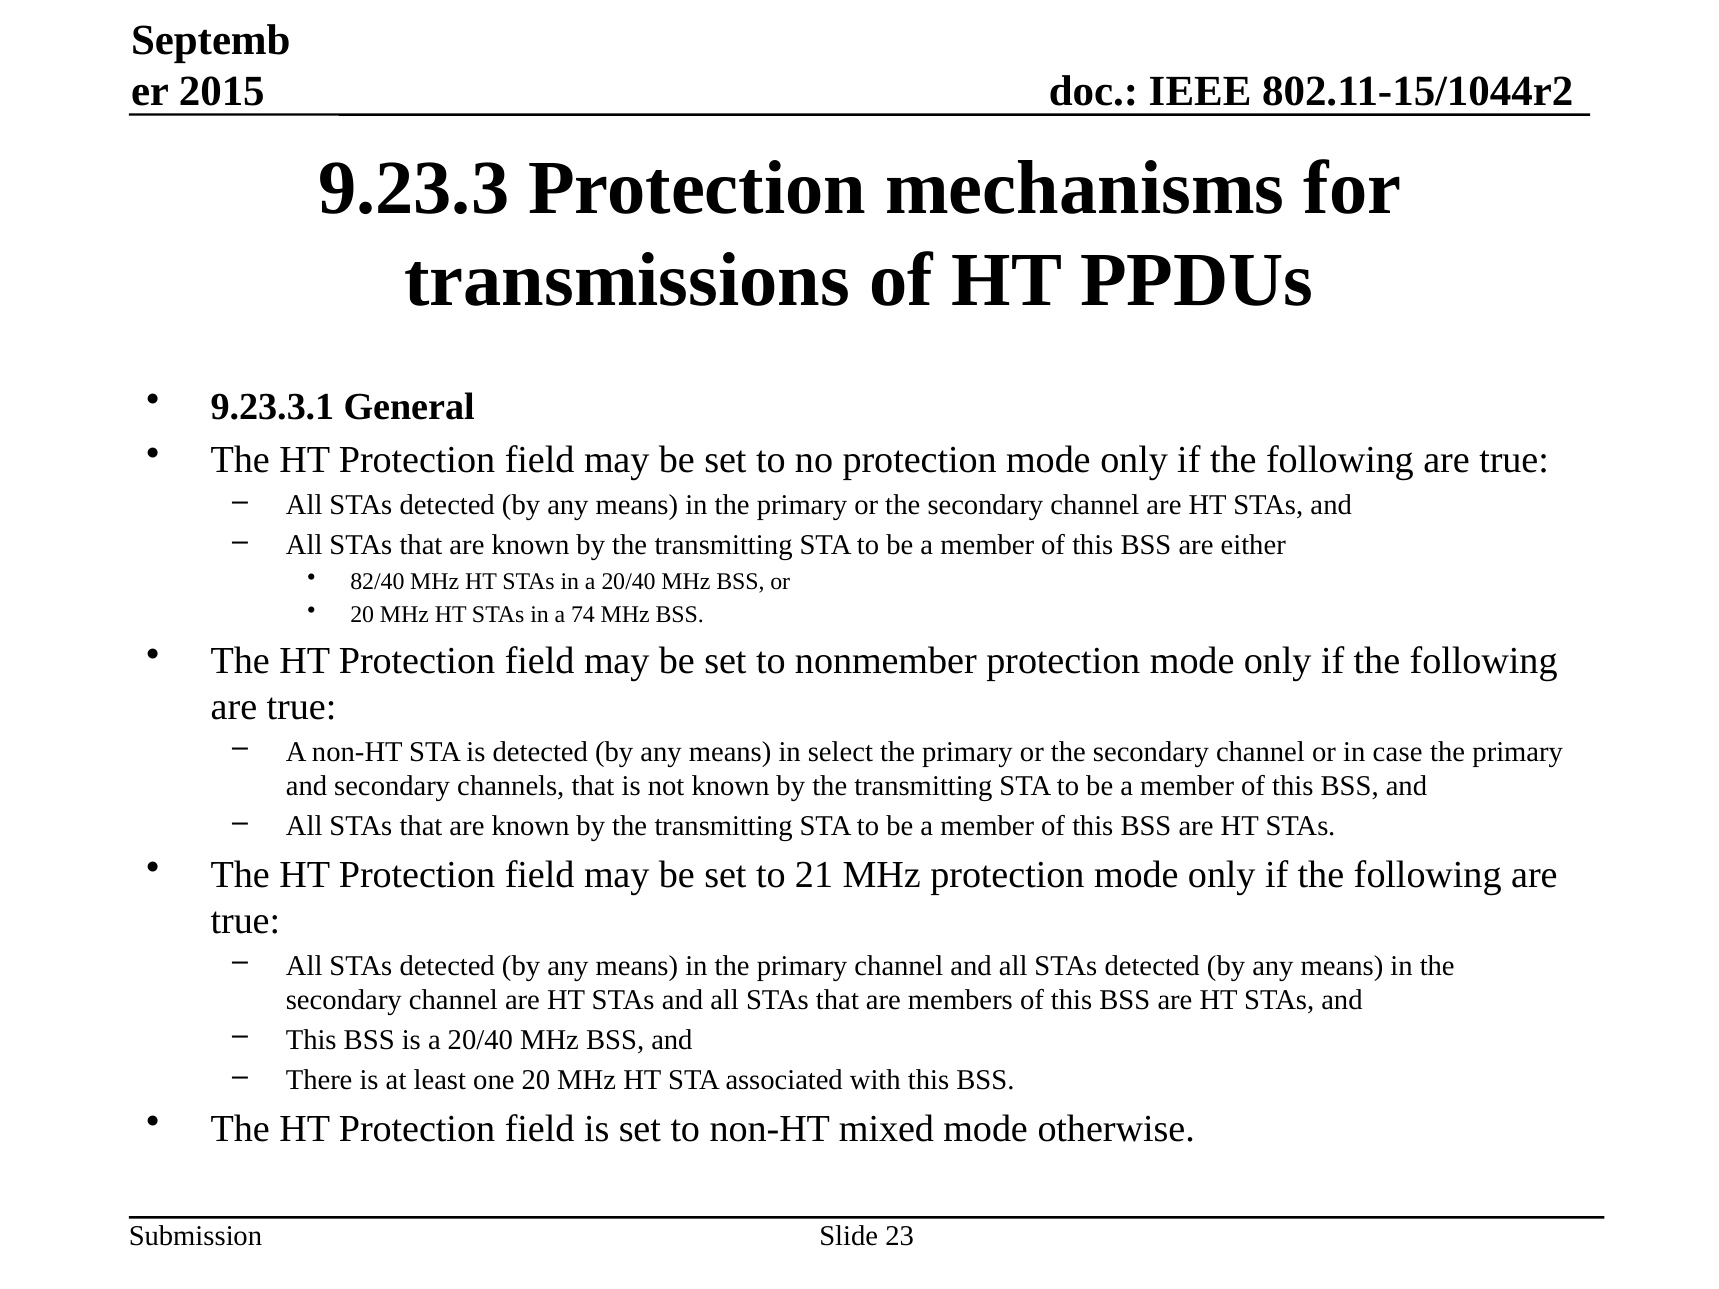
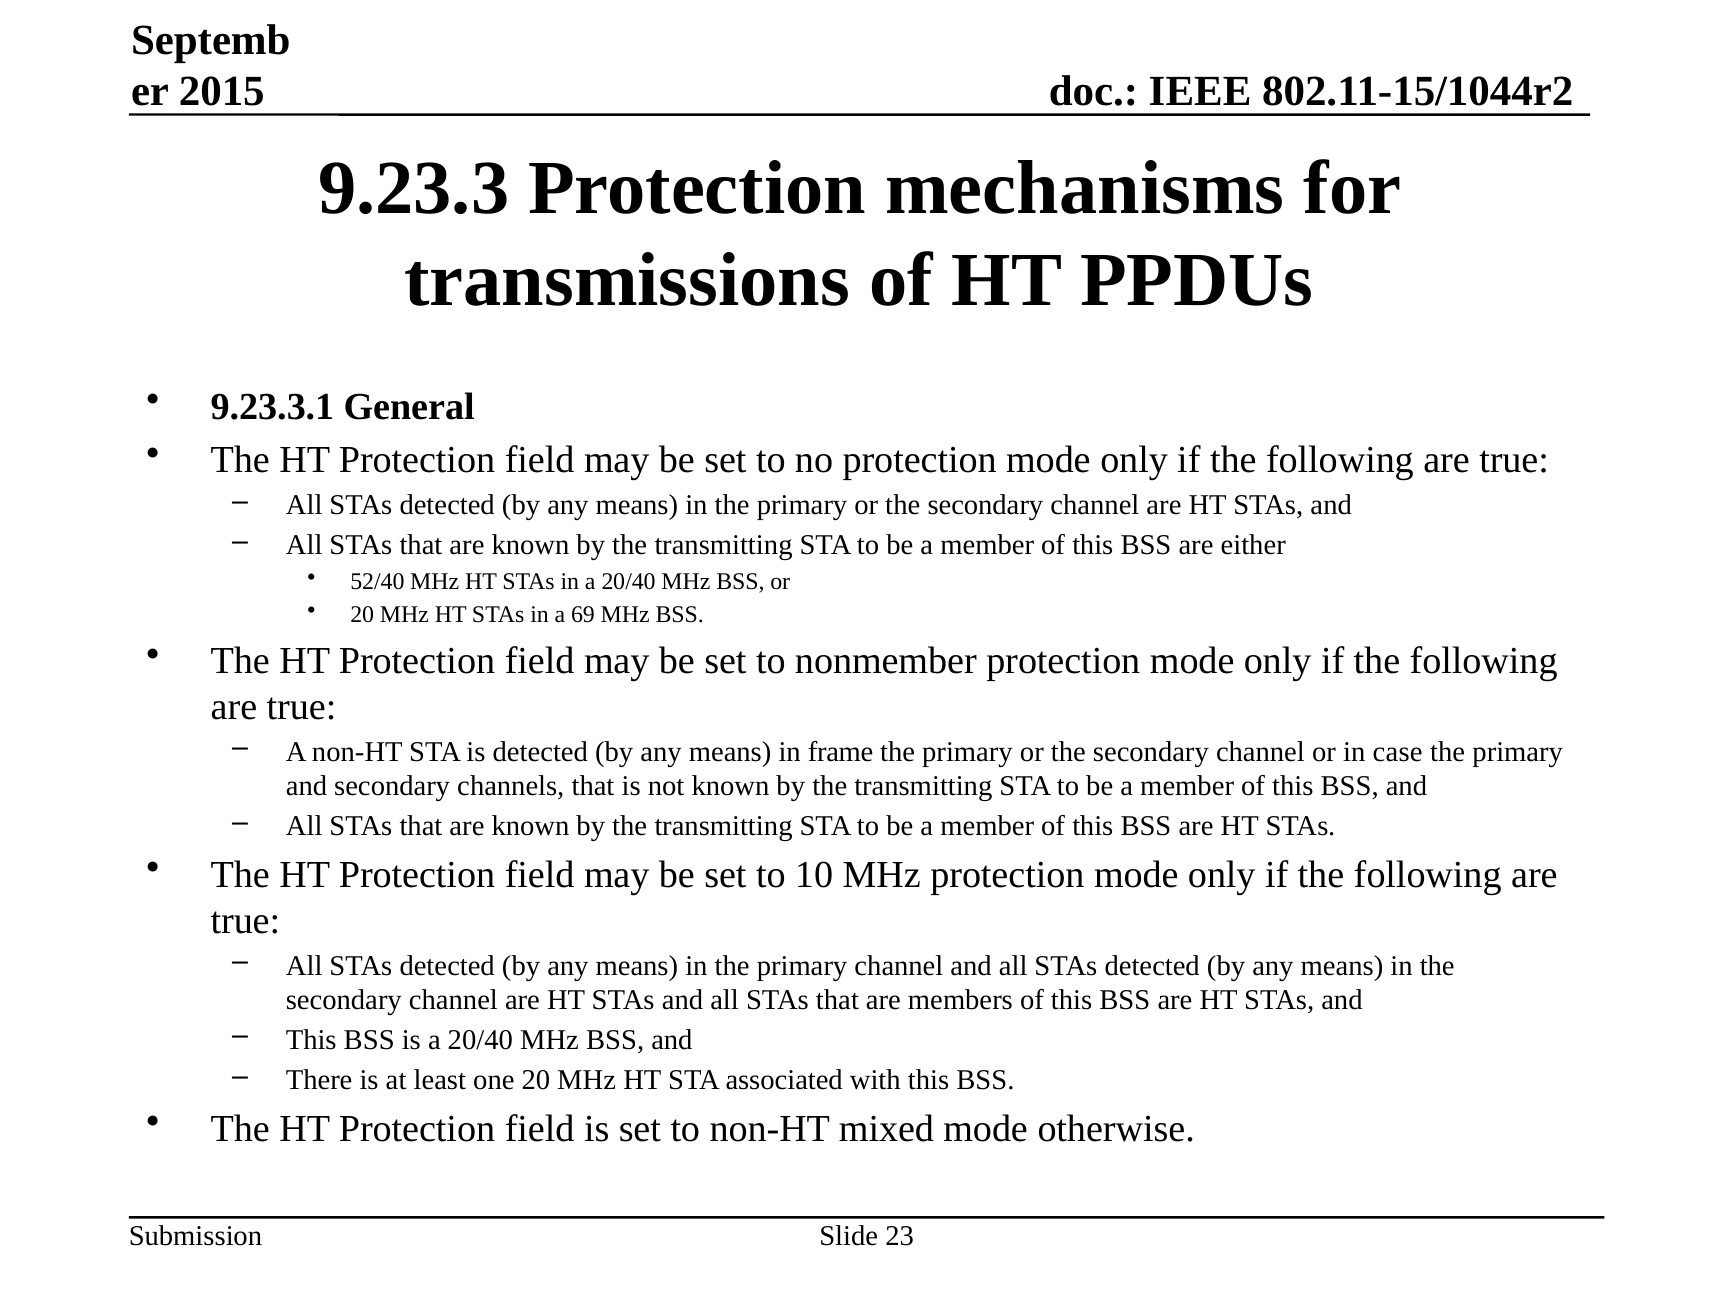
82/40: 82/40 -> 52/40
74: 74 -> 69
select: select -> frame
21: 21 -> 10
